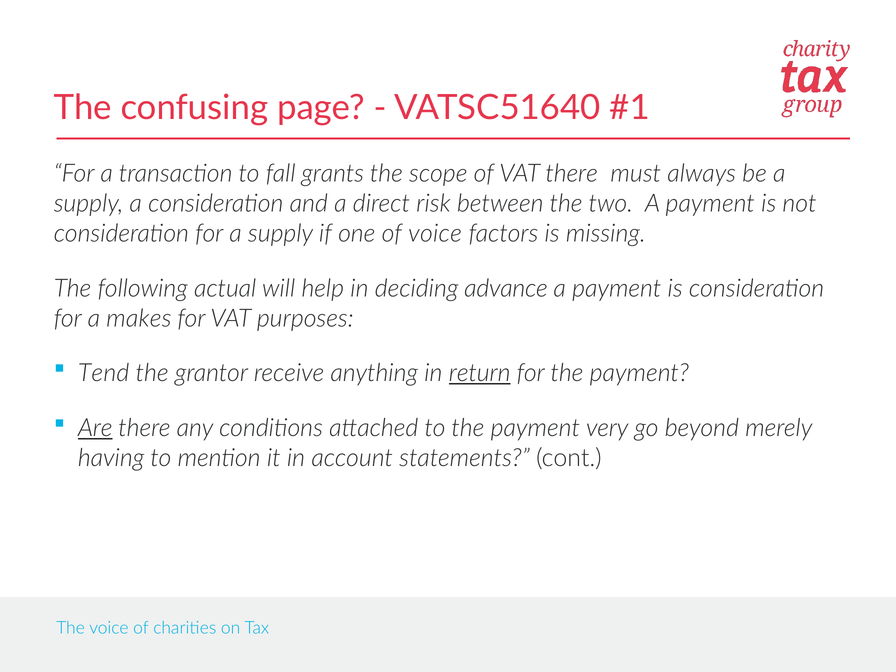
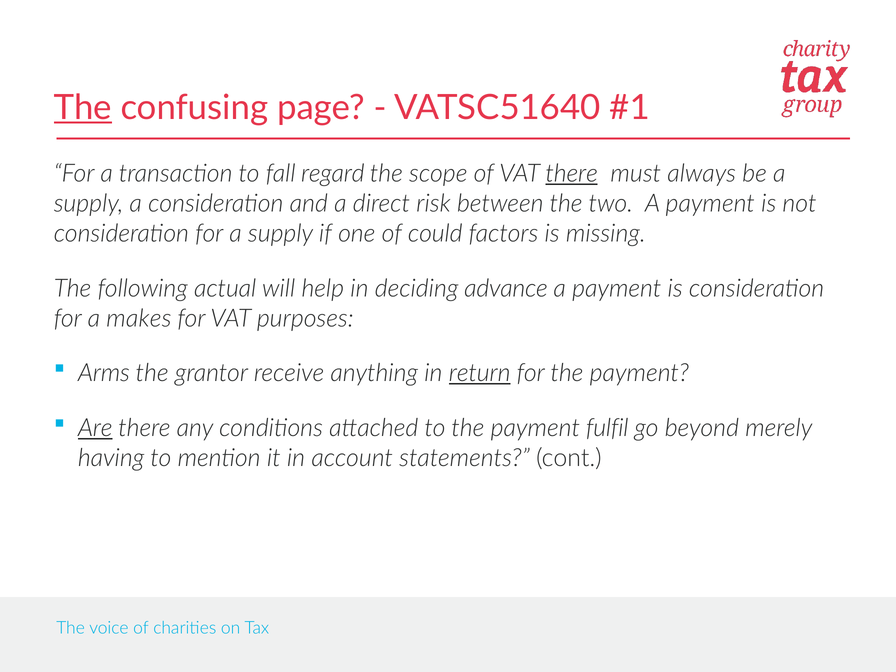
The at (83, 108) underline: none -> present
grants: grants -> regard
there at (572, 174) underline: none -> present
of voice: voice -> could
Tend: Tend -> Arms
very: very -> fulfil
